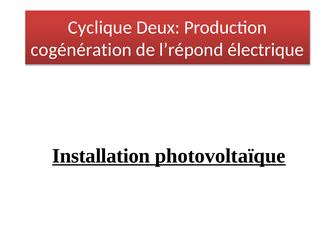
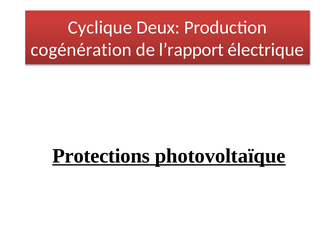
l’répond: l’répond -> l’rapport
Installation: Installation -> Protections
